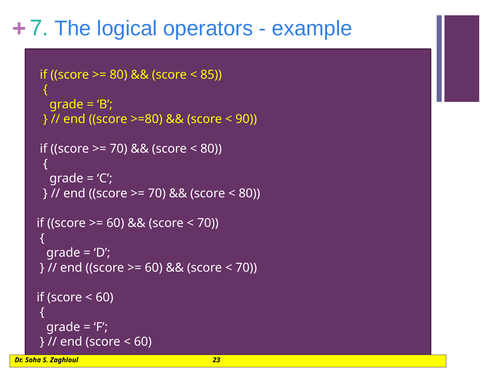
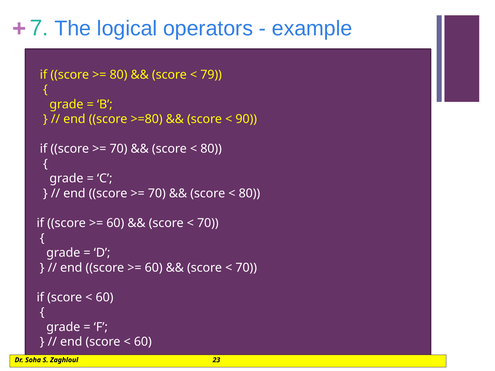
85: 85 -> 79
